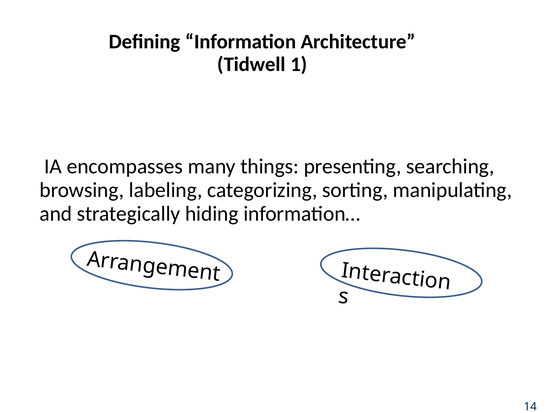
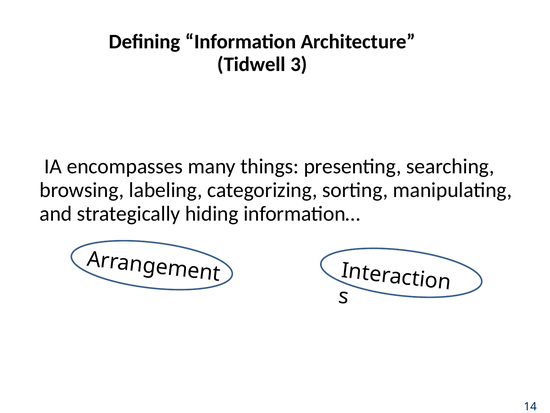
1: 1 -> 3
